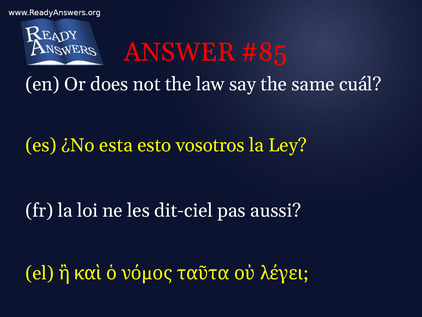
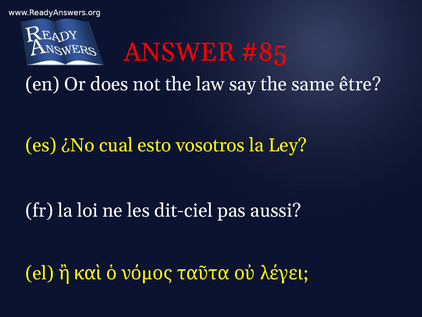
cuál: cuál -> être
esta: esta -> cual
